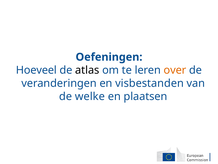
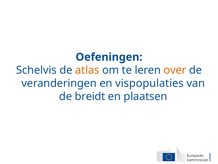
Hoeveel: Hoeveel -> Schelvis
atlas colour: black -> orange
visbestanden: visbestanden -> vispopulaties
welke: welke -> breidt
